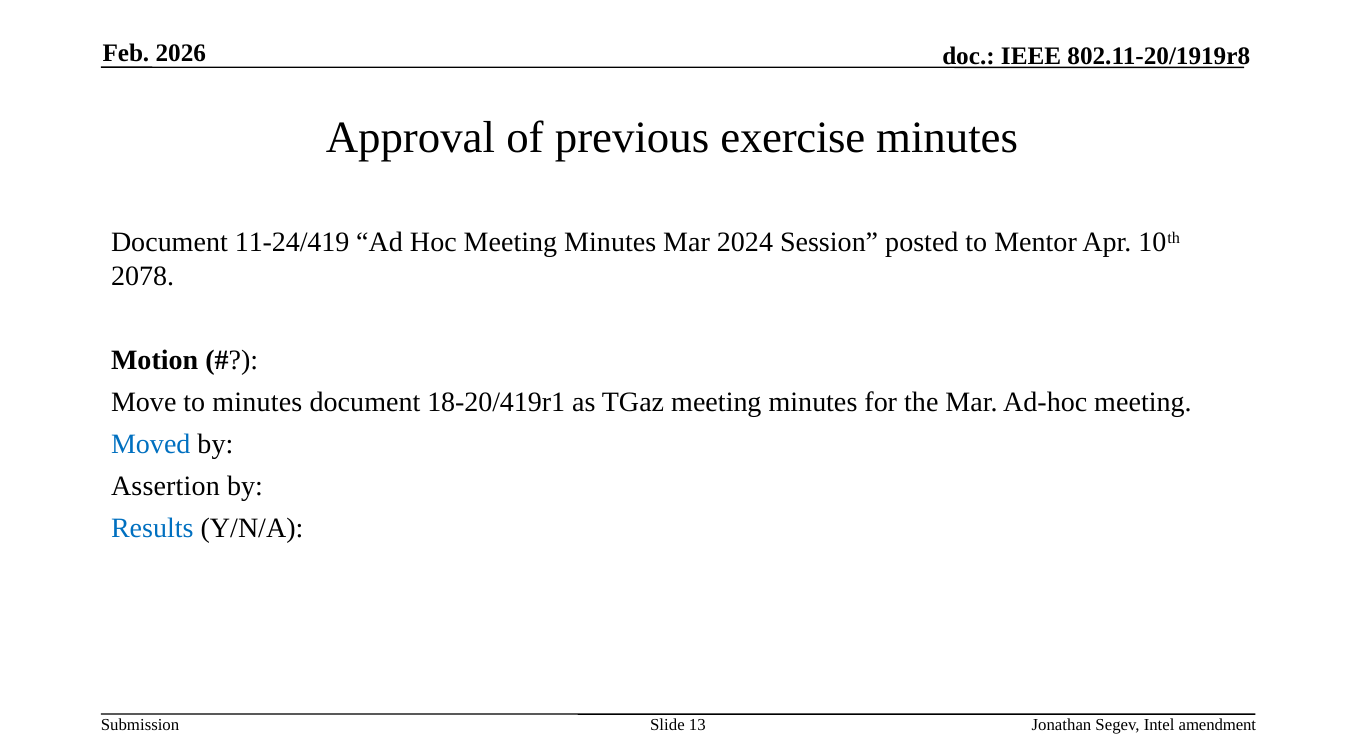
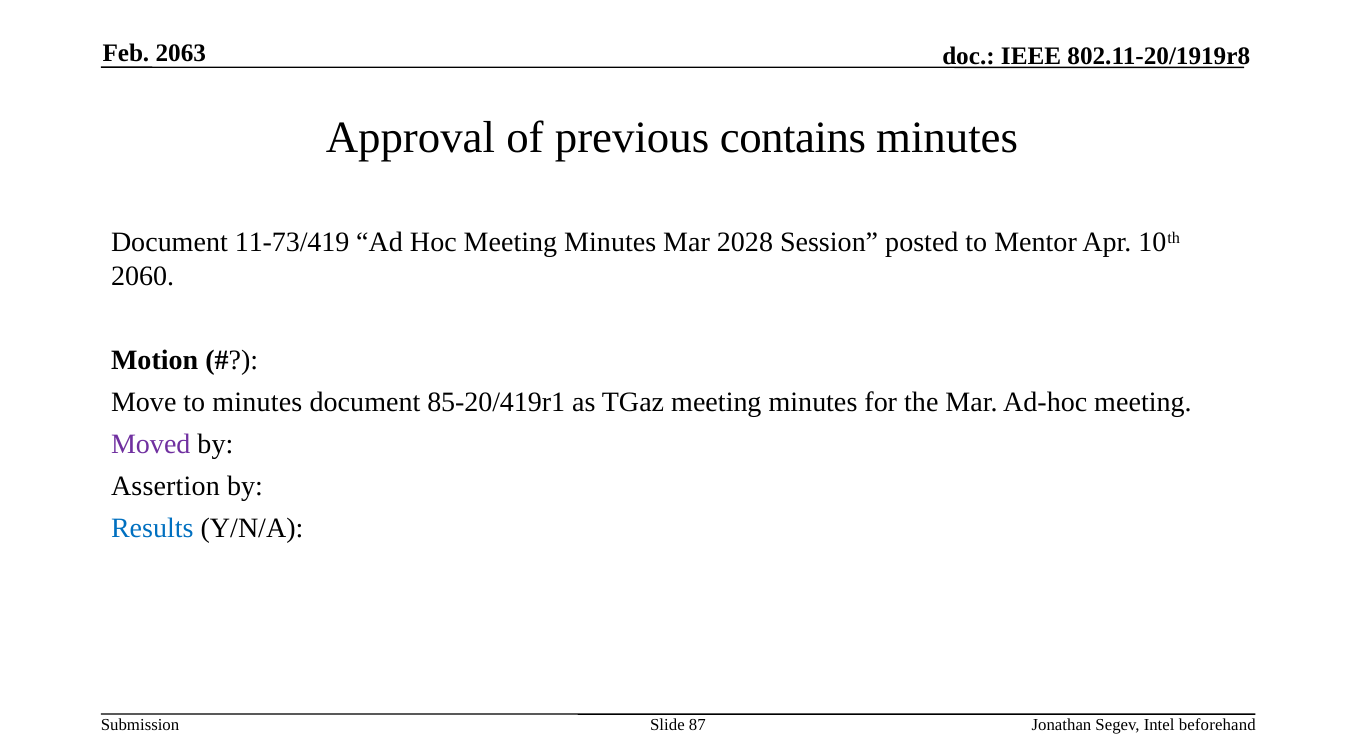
2026: 2026 -> 2063
exercise: exercise -> contains
11-24/419: 11-24/419 -> 11-73/419
2024: 2024 -> 2028
2078: 2078 -> 2060
18-20/419r1: 18-20/419r1 -> 85-20/419r1
Moved colour: blue -> purple
13: 13 -> 87
amendment: amendment -> beforehand
